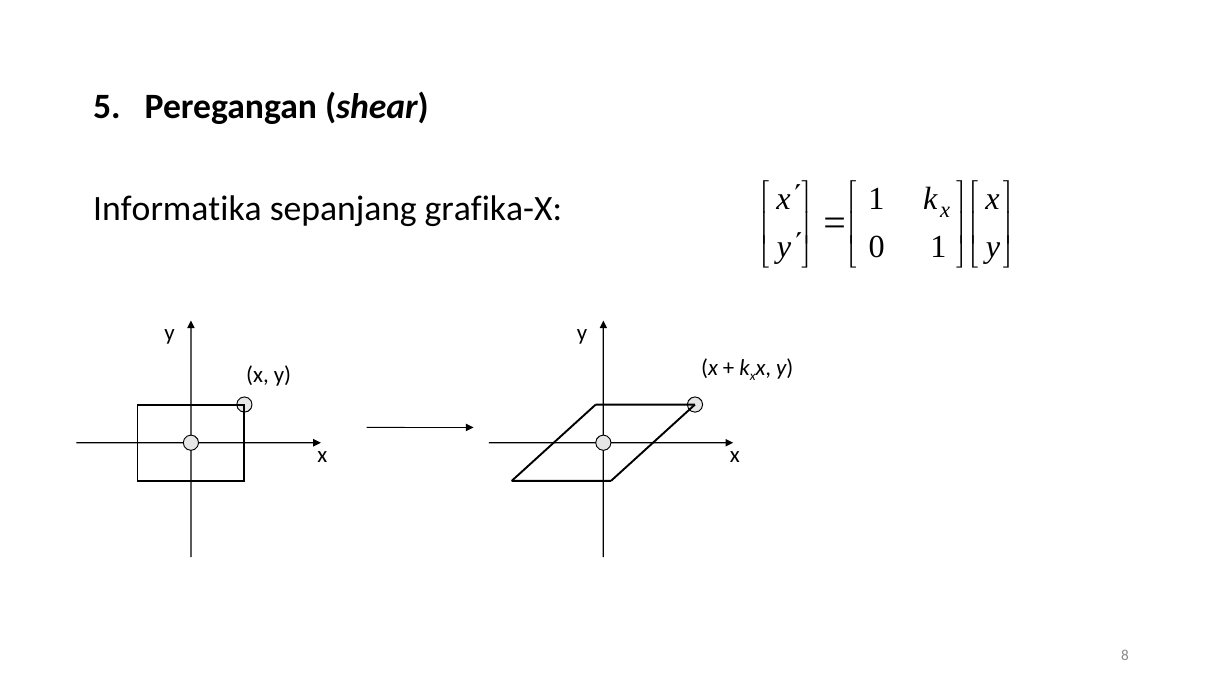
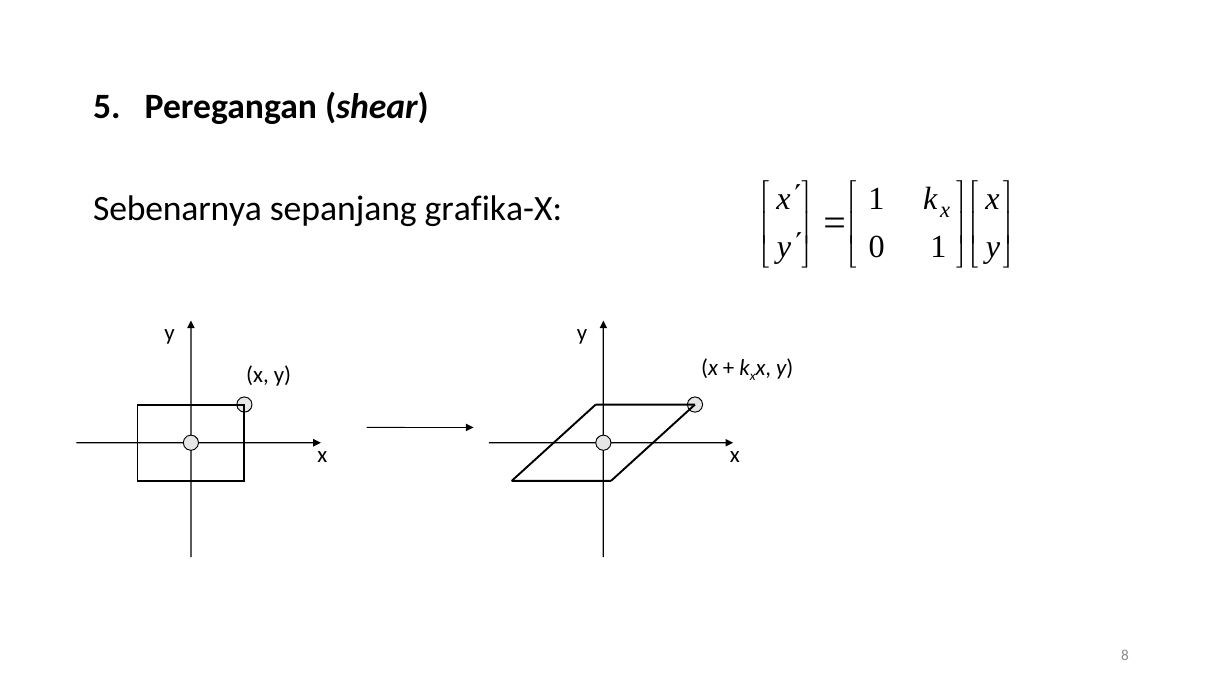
Informatika: Informatika -> Sebenarnya
